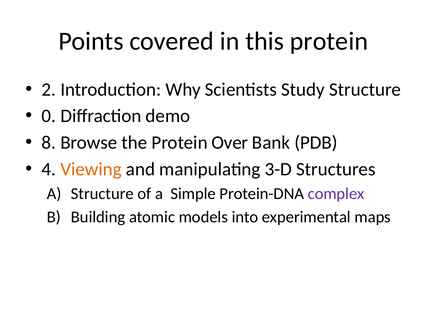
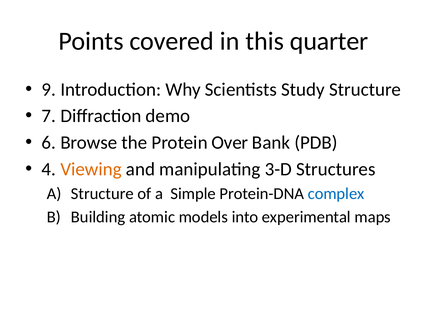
this protein: protein -> quarter
2: 2 -> 9
0: 0 -> 7
8: 8 -> 6
complex colour: purple -> blue
